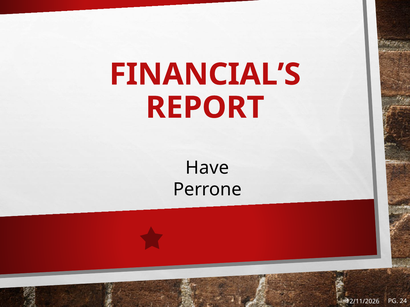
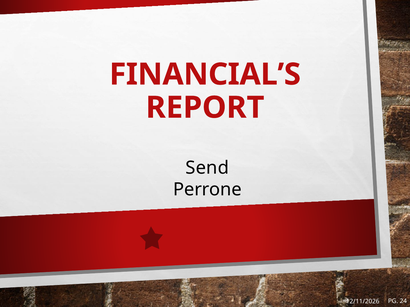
Have: Have -> Send
